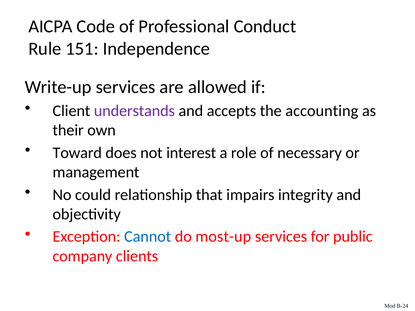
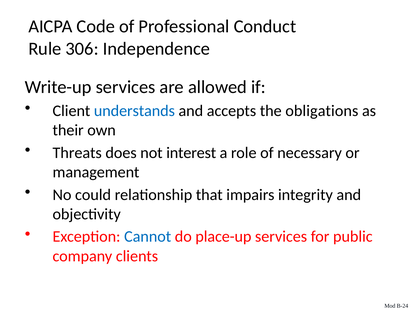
151: 151 -> 306
understands colour: purple -> blue
accounting: accounting -> obligations
Toward: Toward -> Threats
most-up: most-up -> place-up
